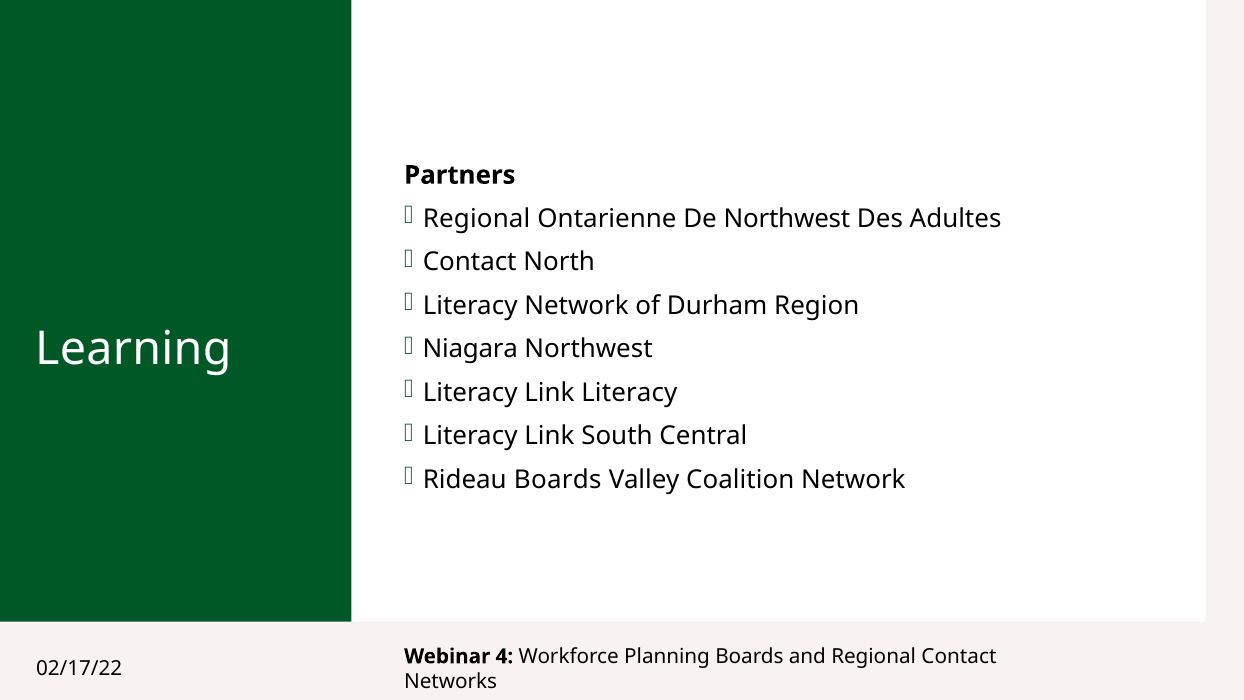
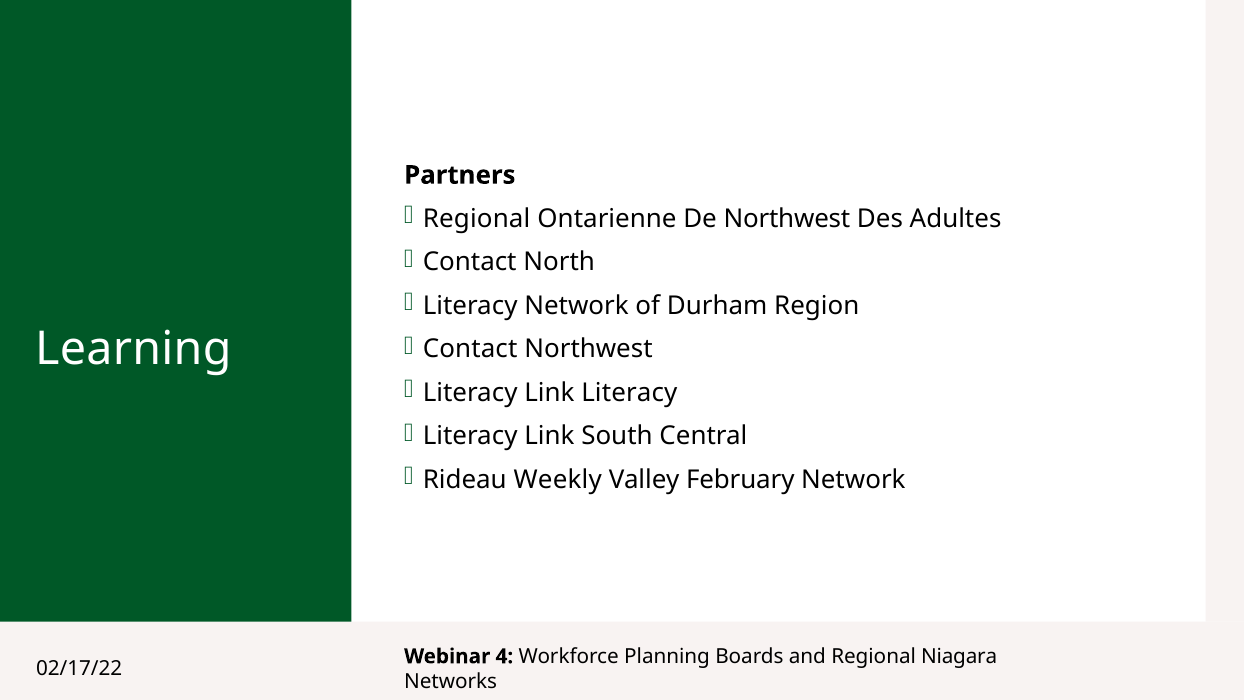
Niagara at (470, 349): Niagara -> Contact
Rideau Boards: Boards -> Weekly
Coalition: Coalition -> February
Contact at (959, 656): Contact -> Niagara
